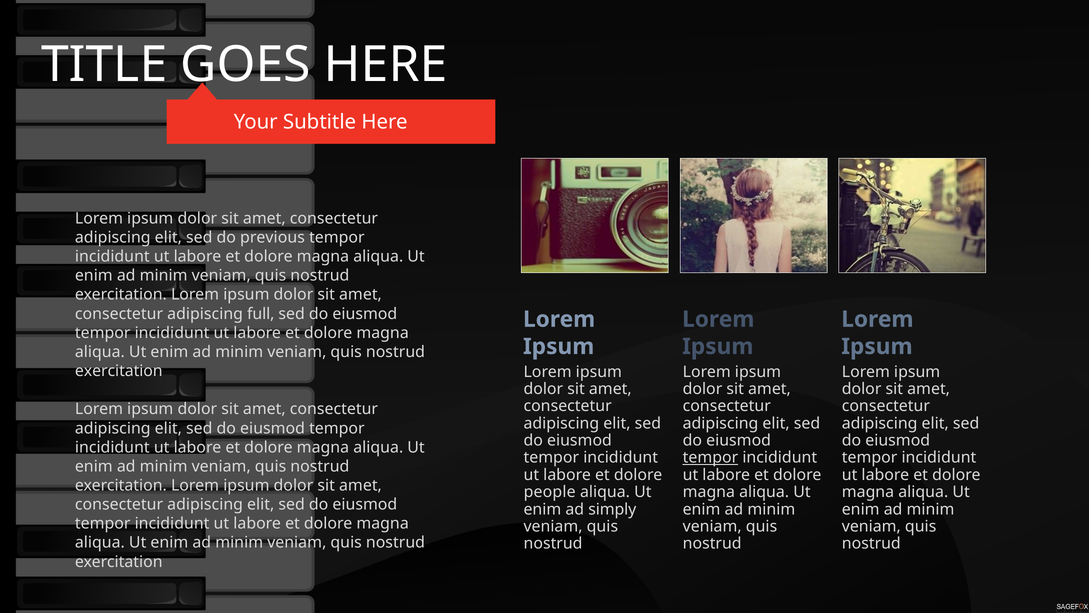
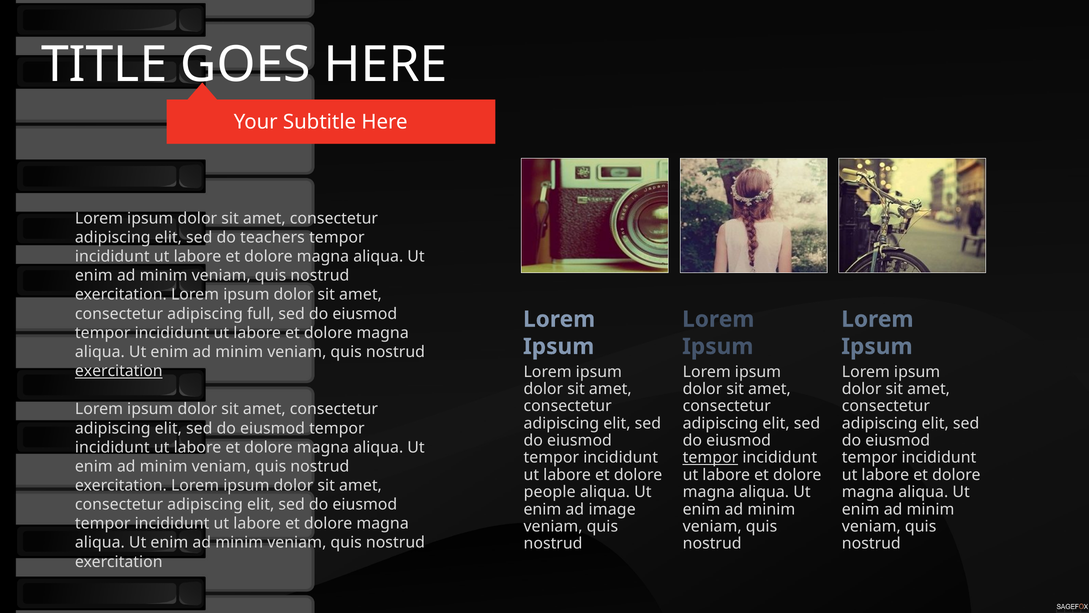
previous: previous -> teachers
exercitation at (119, 371) underline: none -> present
simply: simply -> image
